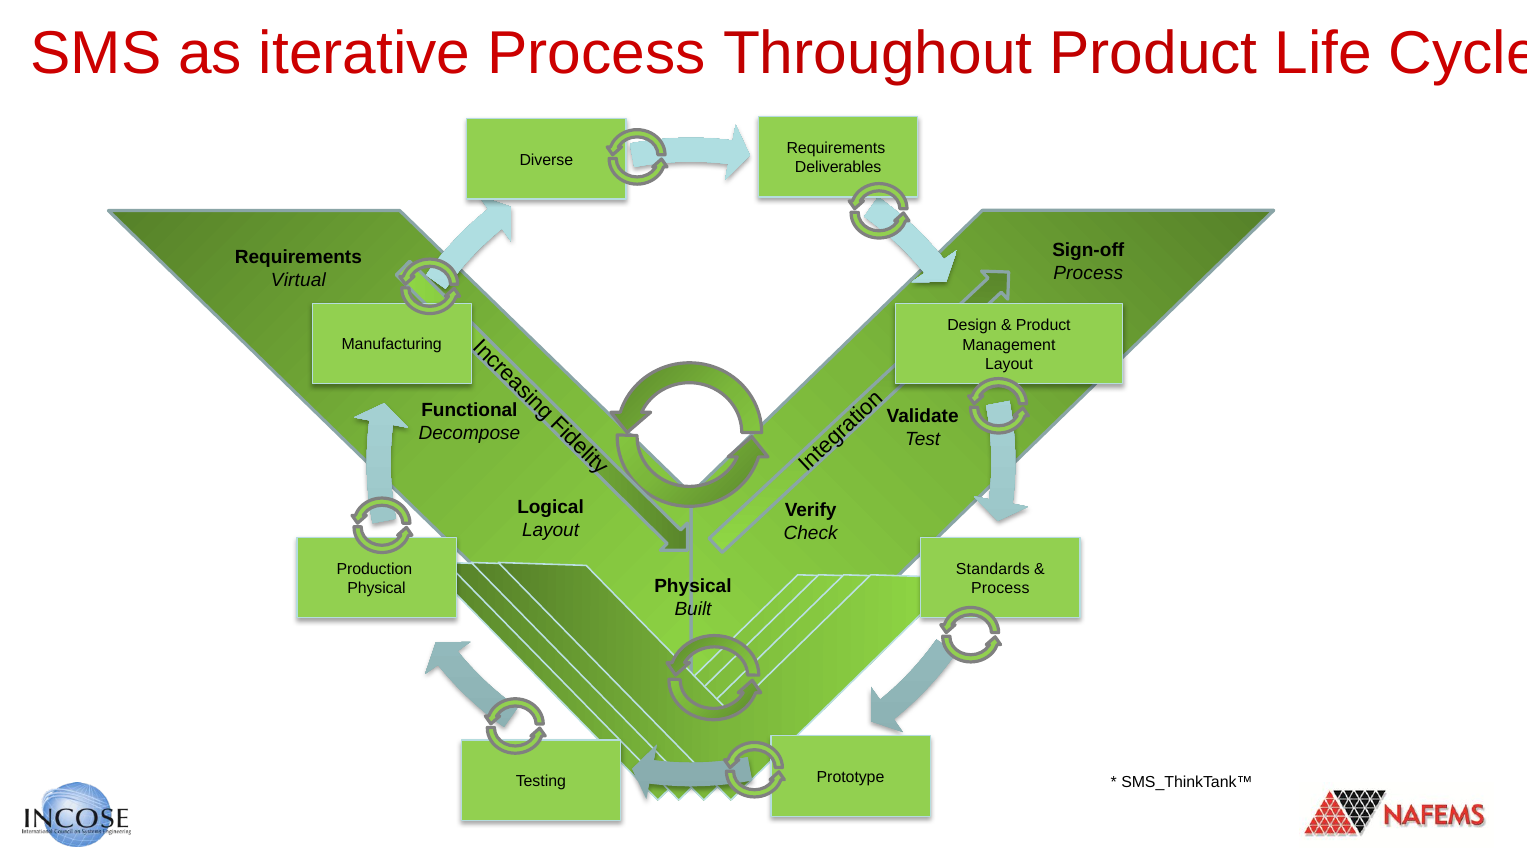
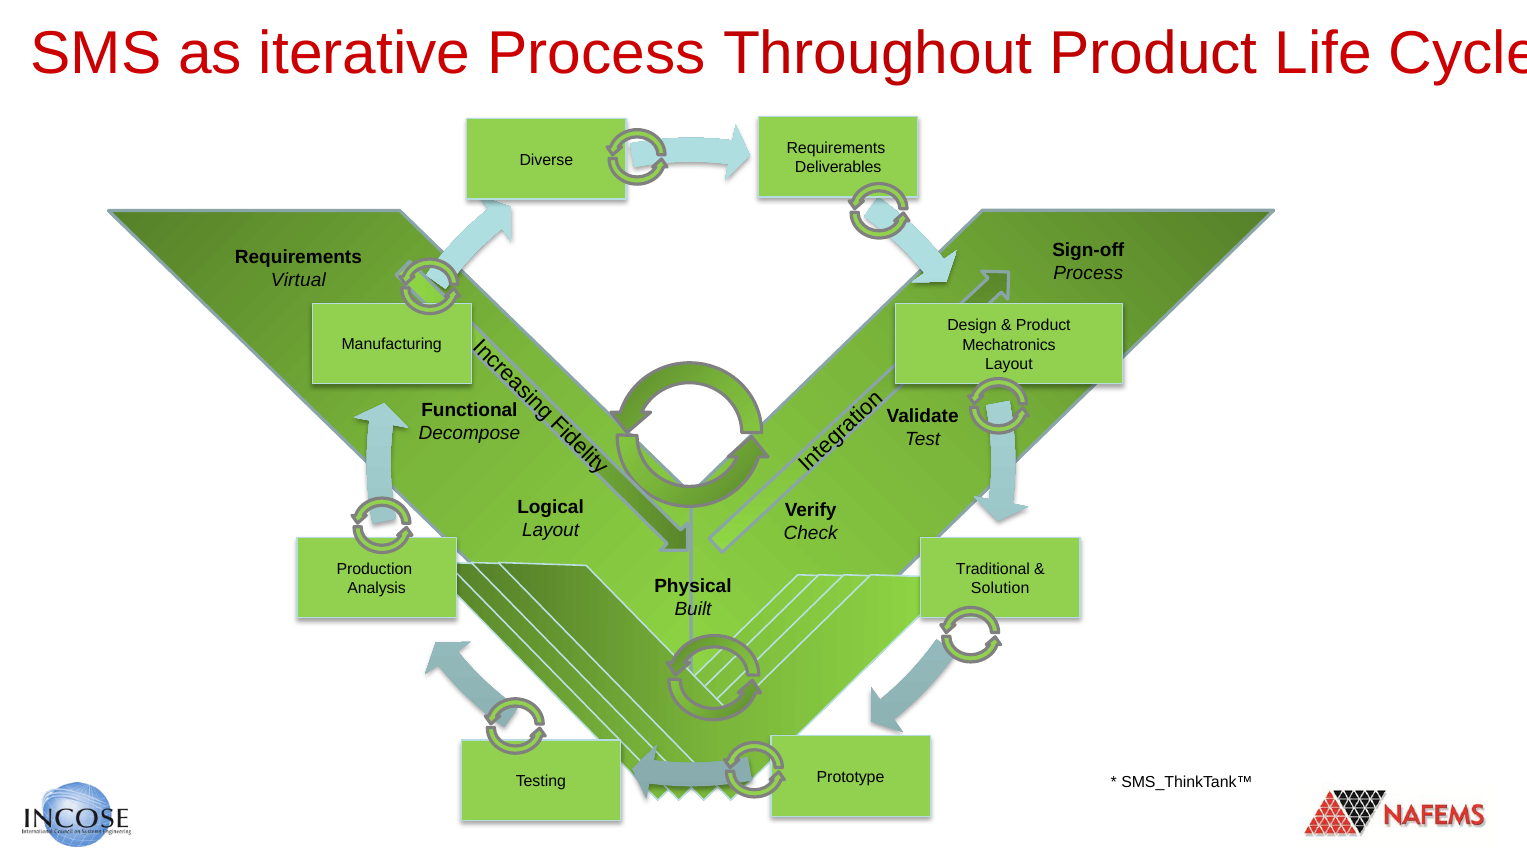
Management: Management -> Mechatronics
Standards: Standards -> Traditional
Process at (1000, 588): Process -> Solution
Physical at (377, 588): Physical -> Analysis
